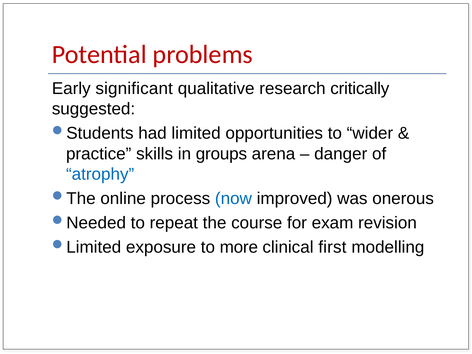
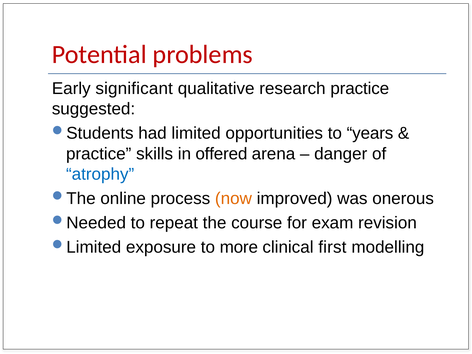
research critically: critically -> practice
wider: wider -> years
groups: groups -> offered
now colour: blue -> orange
